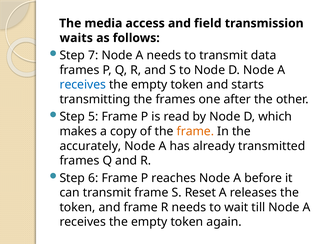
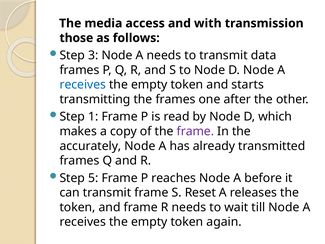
field: field -> with
waits: waits -> those
7: 7 -> 3
5: 5 -> 1
frame at (195, 131) colour: orange -> purple
6: 6 -> 5
